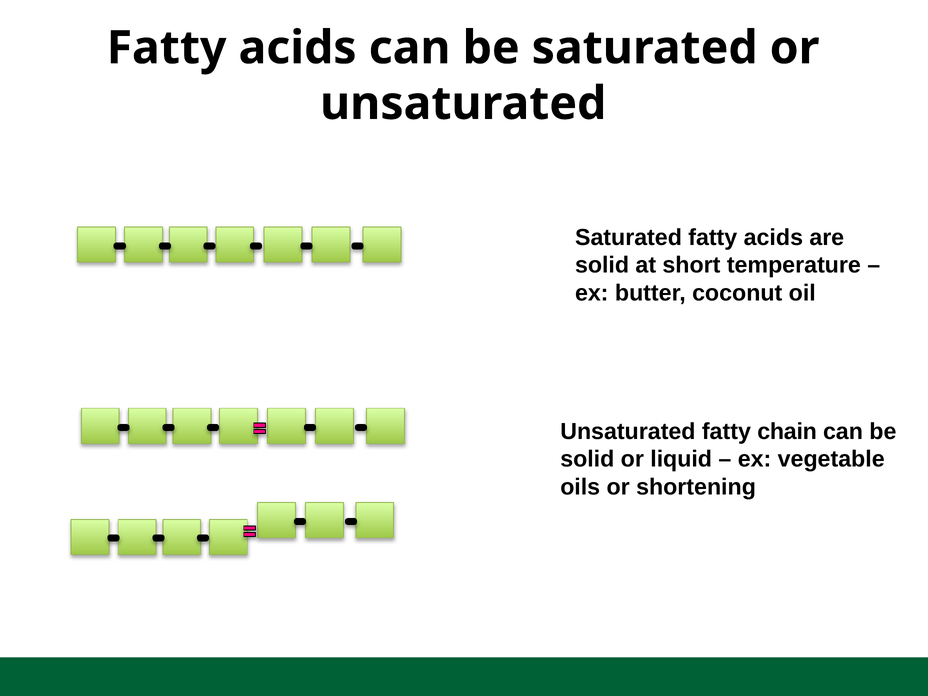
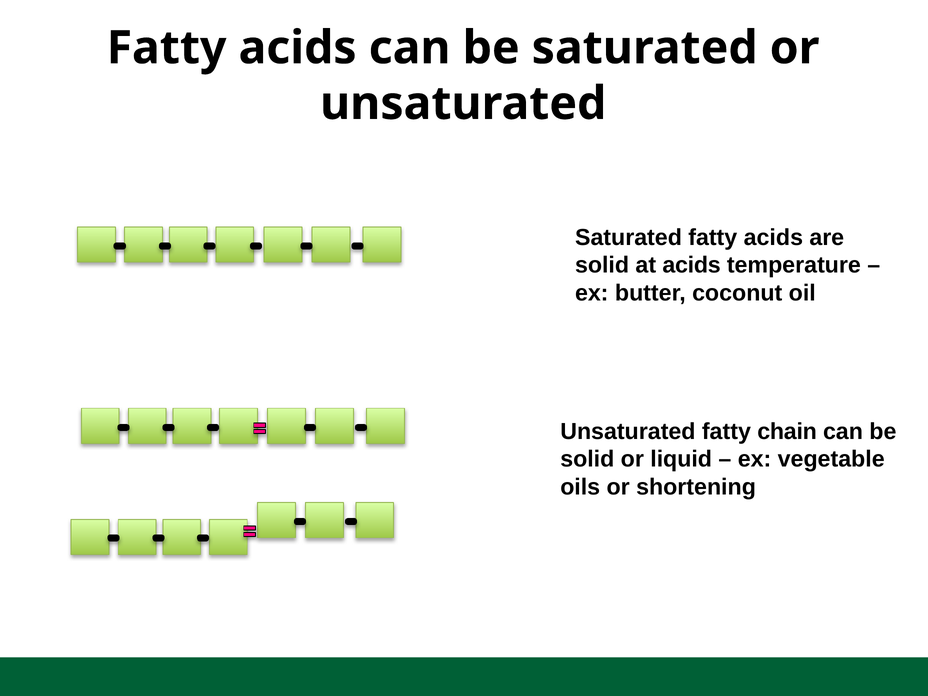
at short: short -> acids
